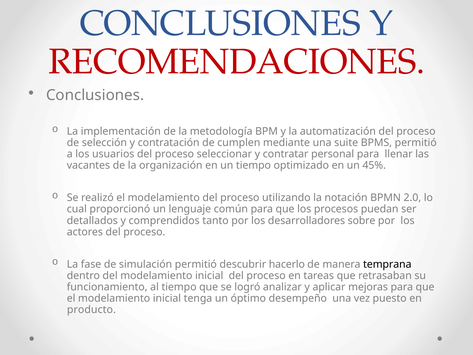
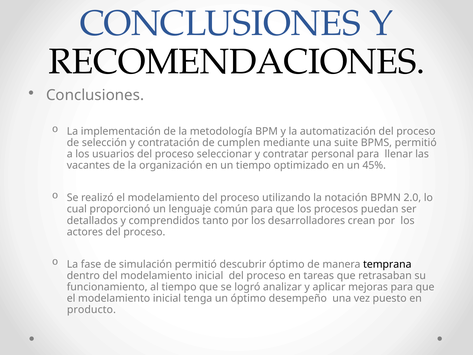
RECOMENDACIONES colour: red -> black
sobre: sobre -> crean
descubrir hacerlo: hacerlo -> óptimo
